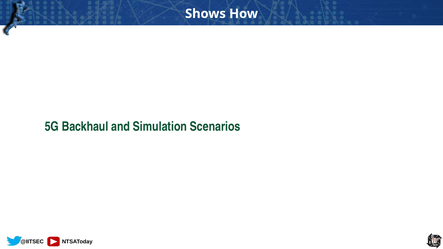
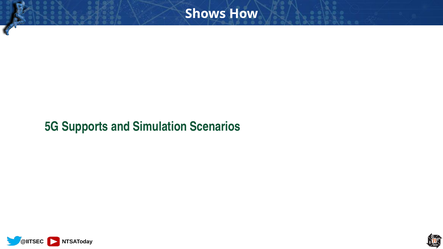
Backhaul: Backhaul -> Supports
